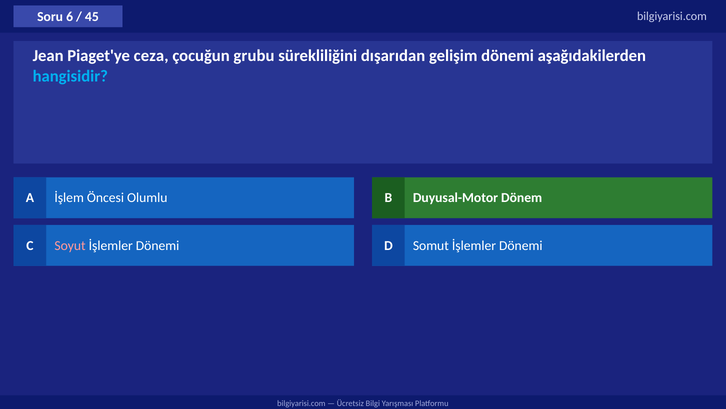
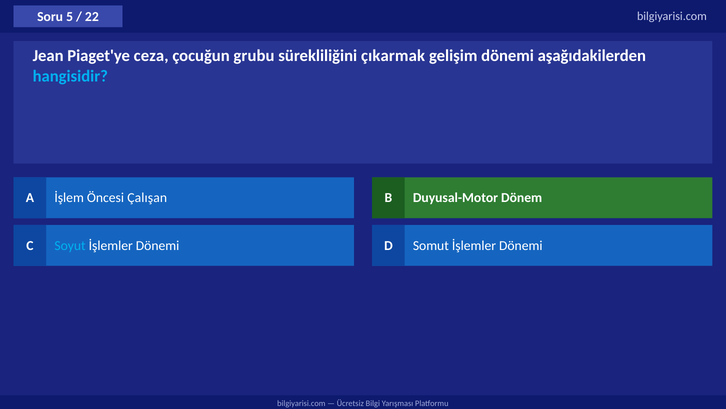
6: 6 -> 5
45: 45 -> 22
dışarıdan: dışarıdan -> çıkarmak
Olumlu: Olumlu -> Çalışan
Soyut colour: pink -> light blue
